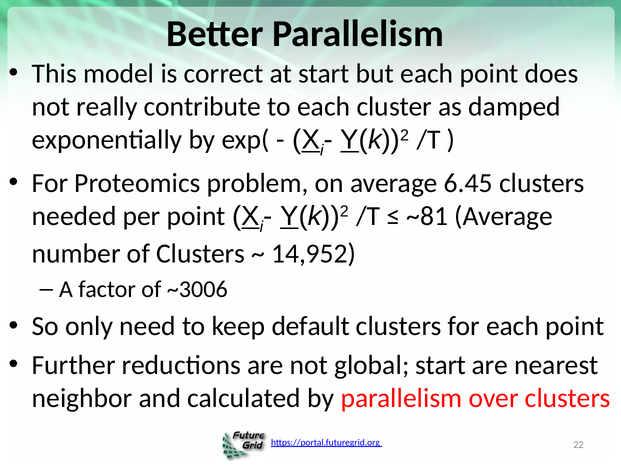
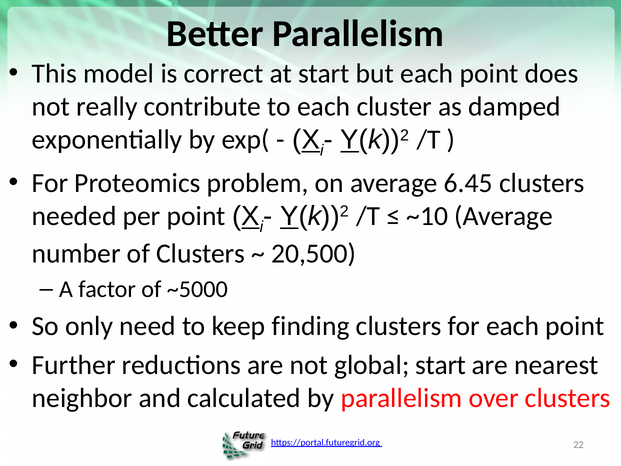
~81: ~81 -> ~10
14,952: 14,952 -> 20,500
~3006: ~3006 -> ~5000
default: default -> finding
